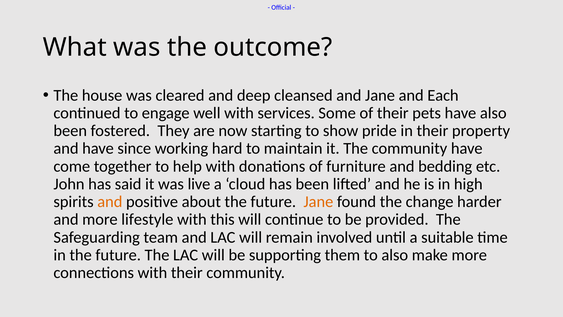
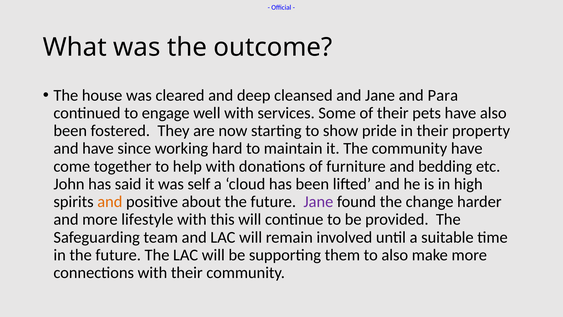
Each: Each -> Para
live: live -> self
Jane at (318, 202) colour: orange -> purple
